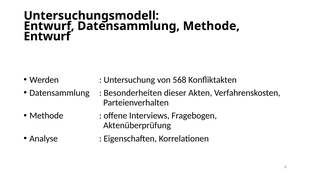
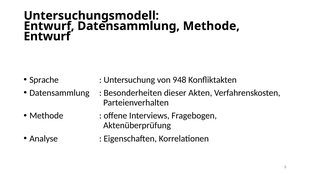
Werden: Werden -> Sprache
568: 568 -> 948
